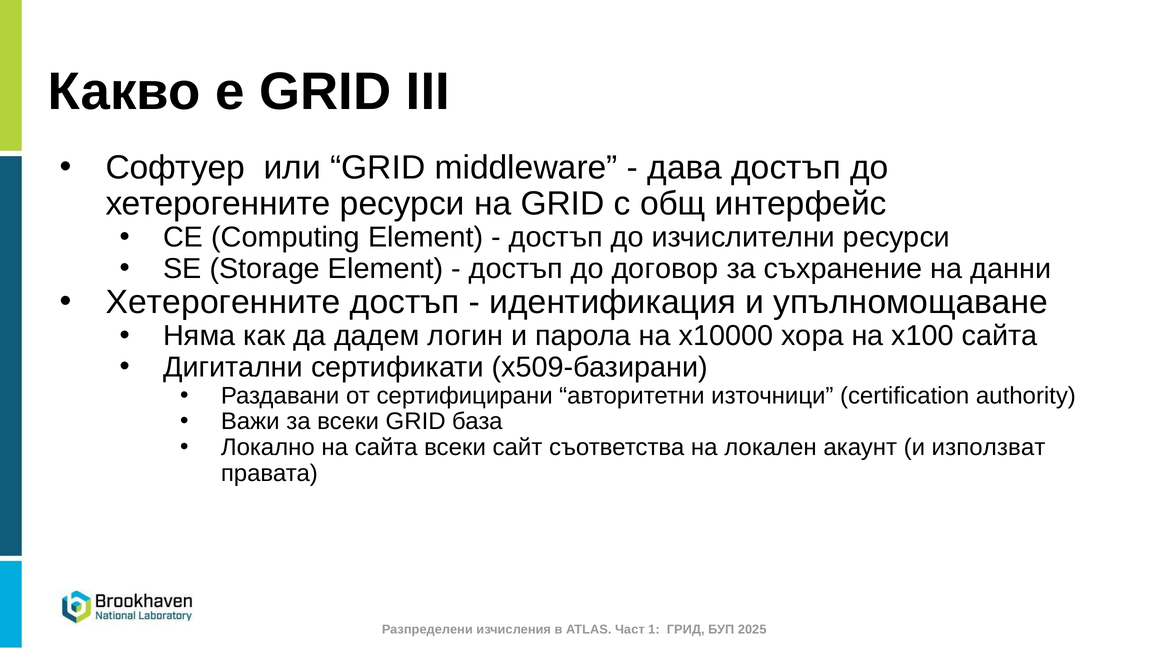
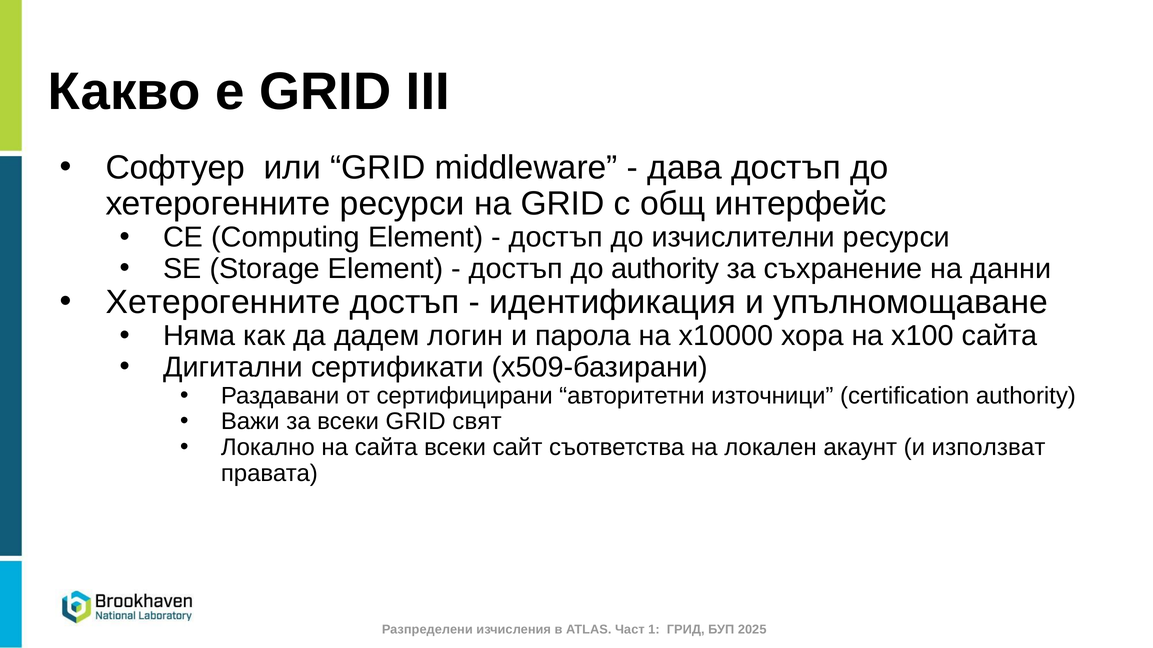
до договор: договор -> authority
база: база -> свят
